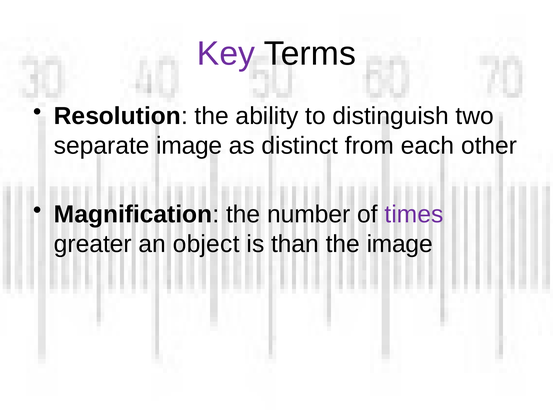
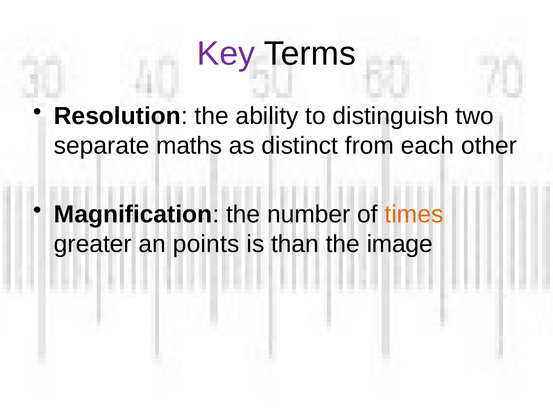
separate image: image -> maths
times colour: purple -> orange
object: object -> points
